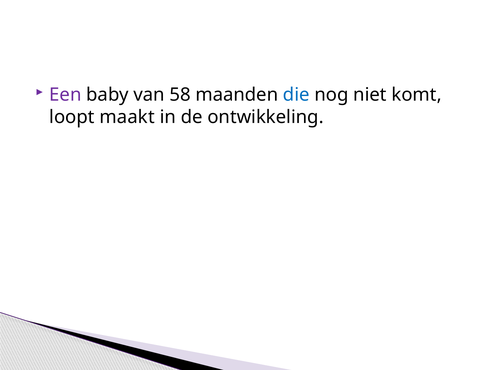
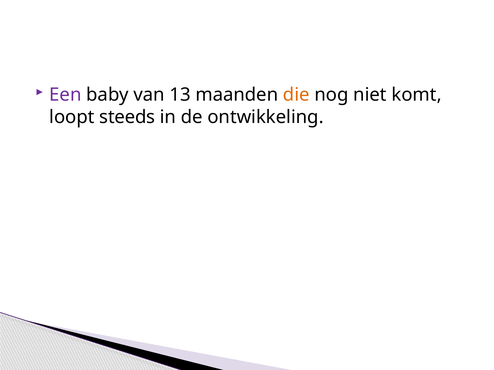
58: 58 -> 13
die colour: blue -> orange
maakt: maakt -> steeds
